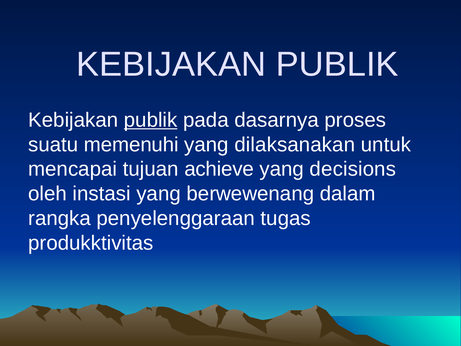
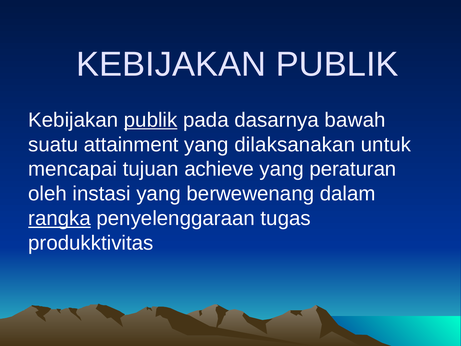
proses: proses -> bawah
memenuhi: memenuhi -> attainment
decisions: decisions -> peraturan
rangka underline: none -> present
